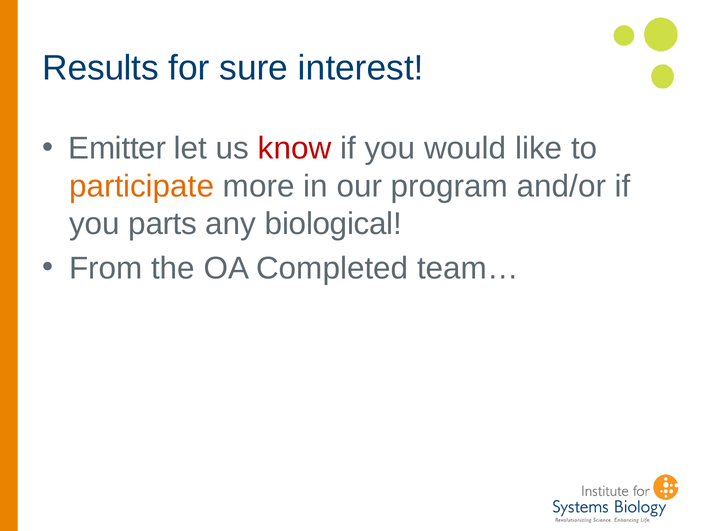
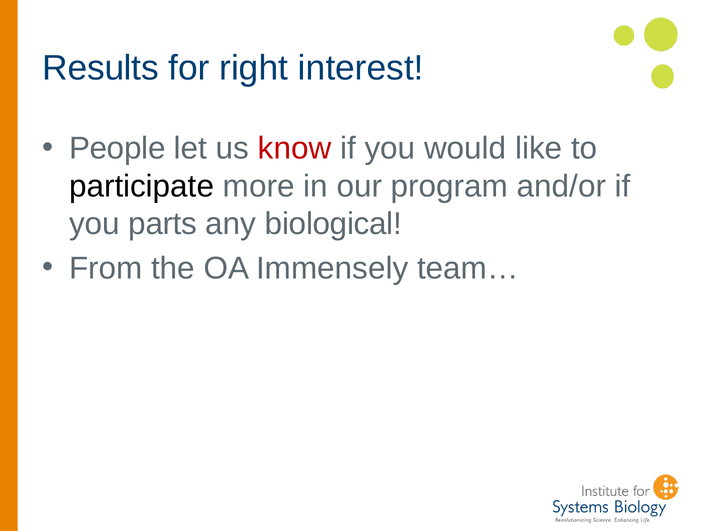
sure: sure -> right
Emitter: Emitter -> People
participate colour: orange -> black
Completed: Completed -> Immensely
